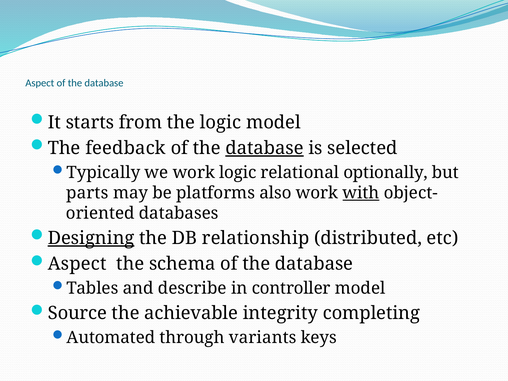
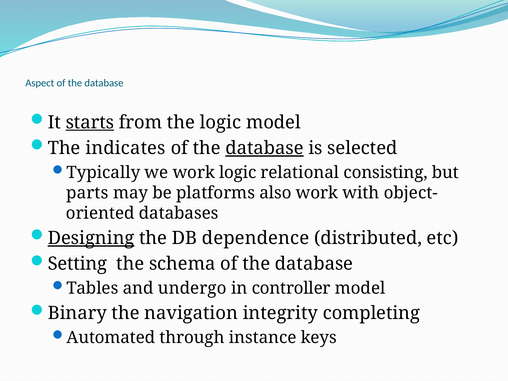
starts underline: none -> present
feedback: feedback -> indicates
optionally: optionally -> consisting
with underline: present -> none
relationship: relationship -> dependence
Aspect at (77, 264): Aspect -> Setting
describe: describe -> undergo
Source: Source -> Binary
achievable: achievable -> navigation
variants: variants -> instance
